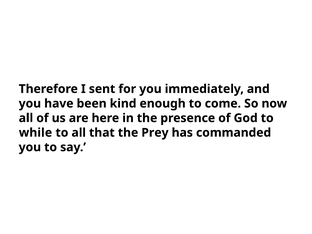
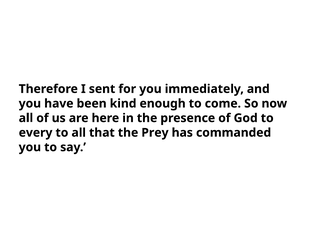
while: while -> every
